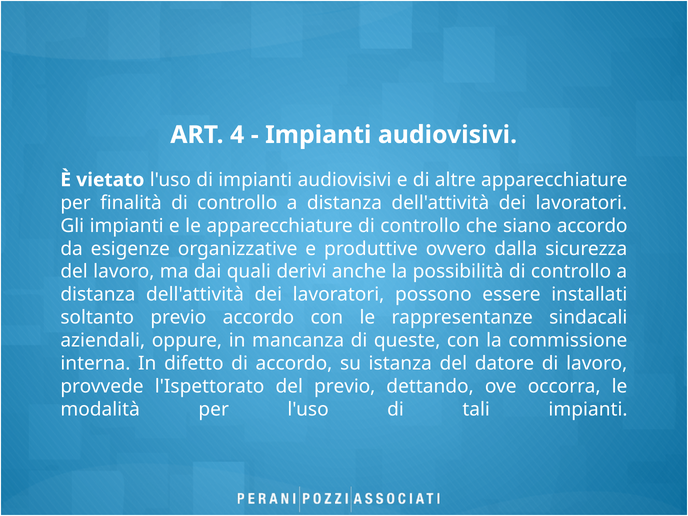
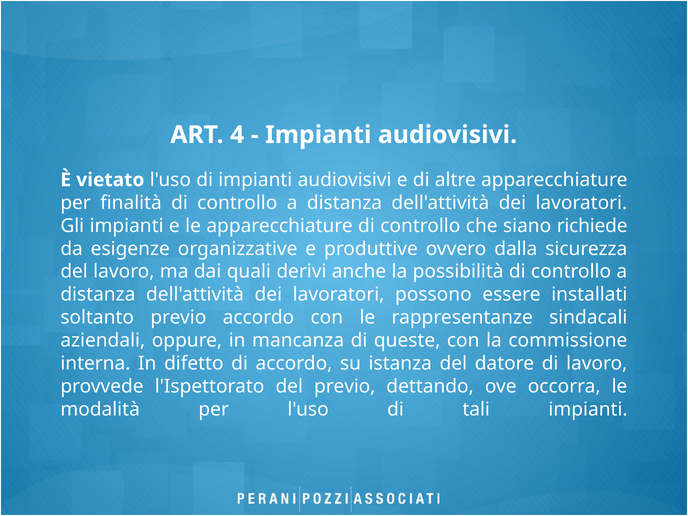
siano accordo: accordo -> richiede
